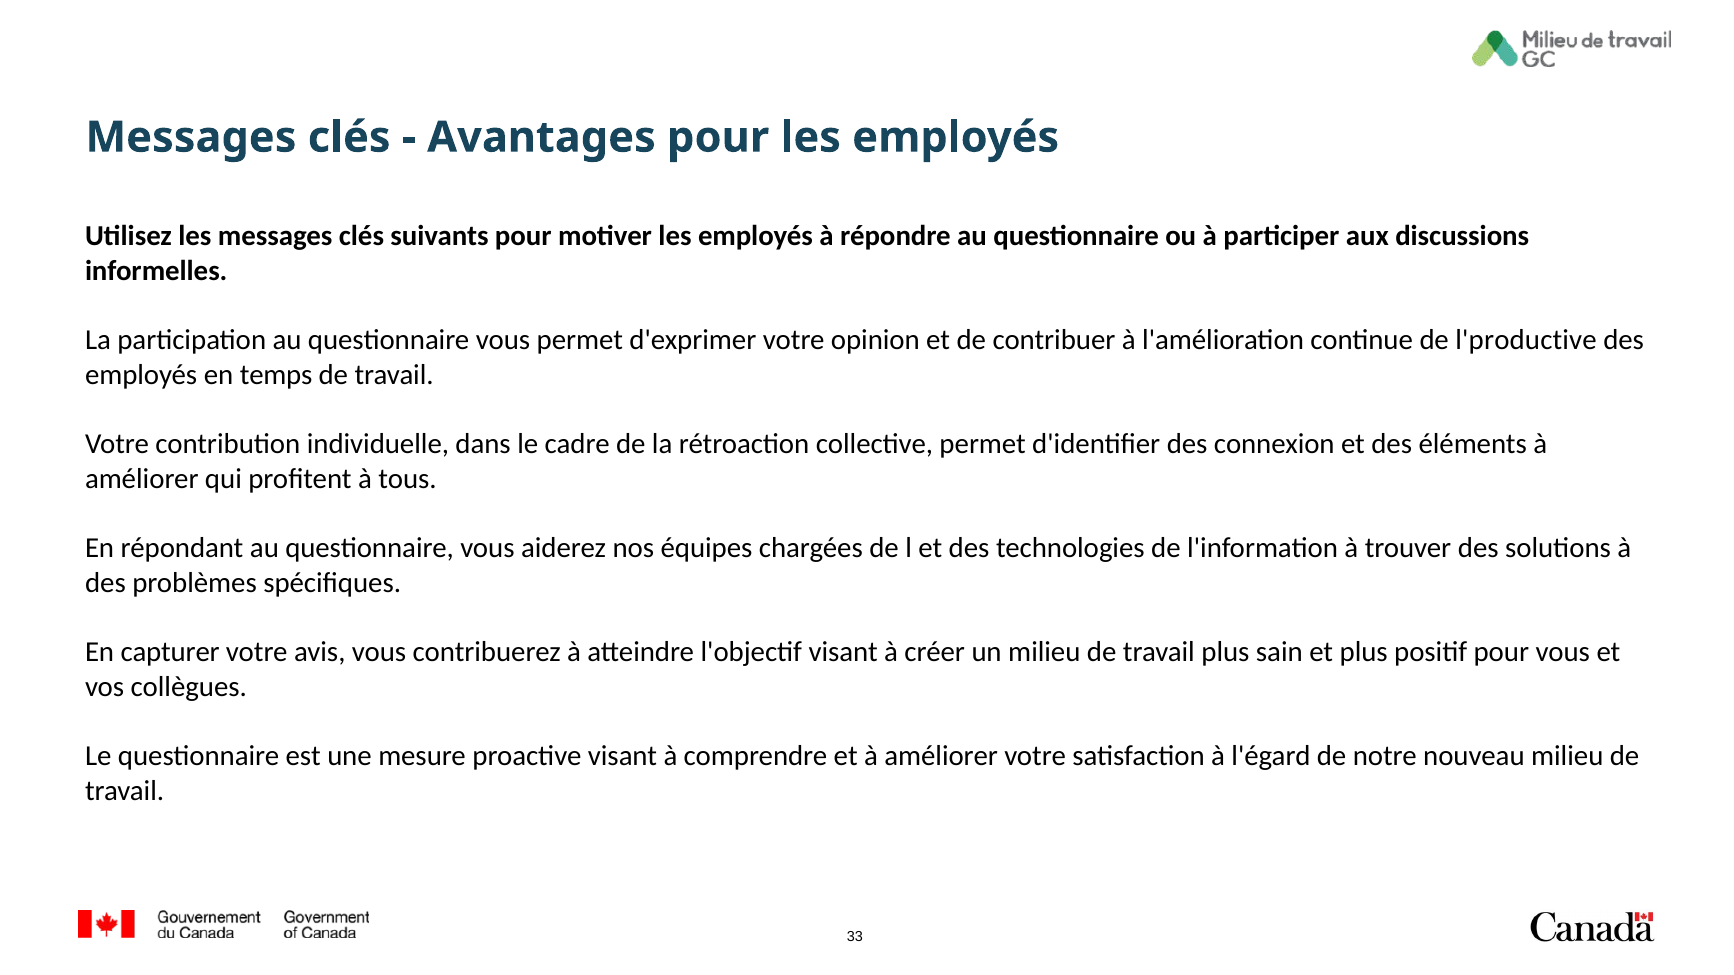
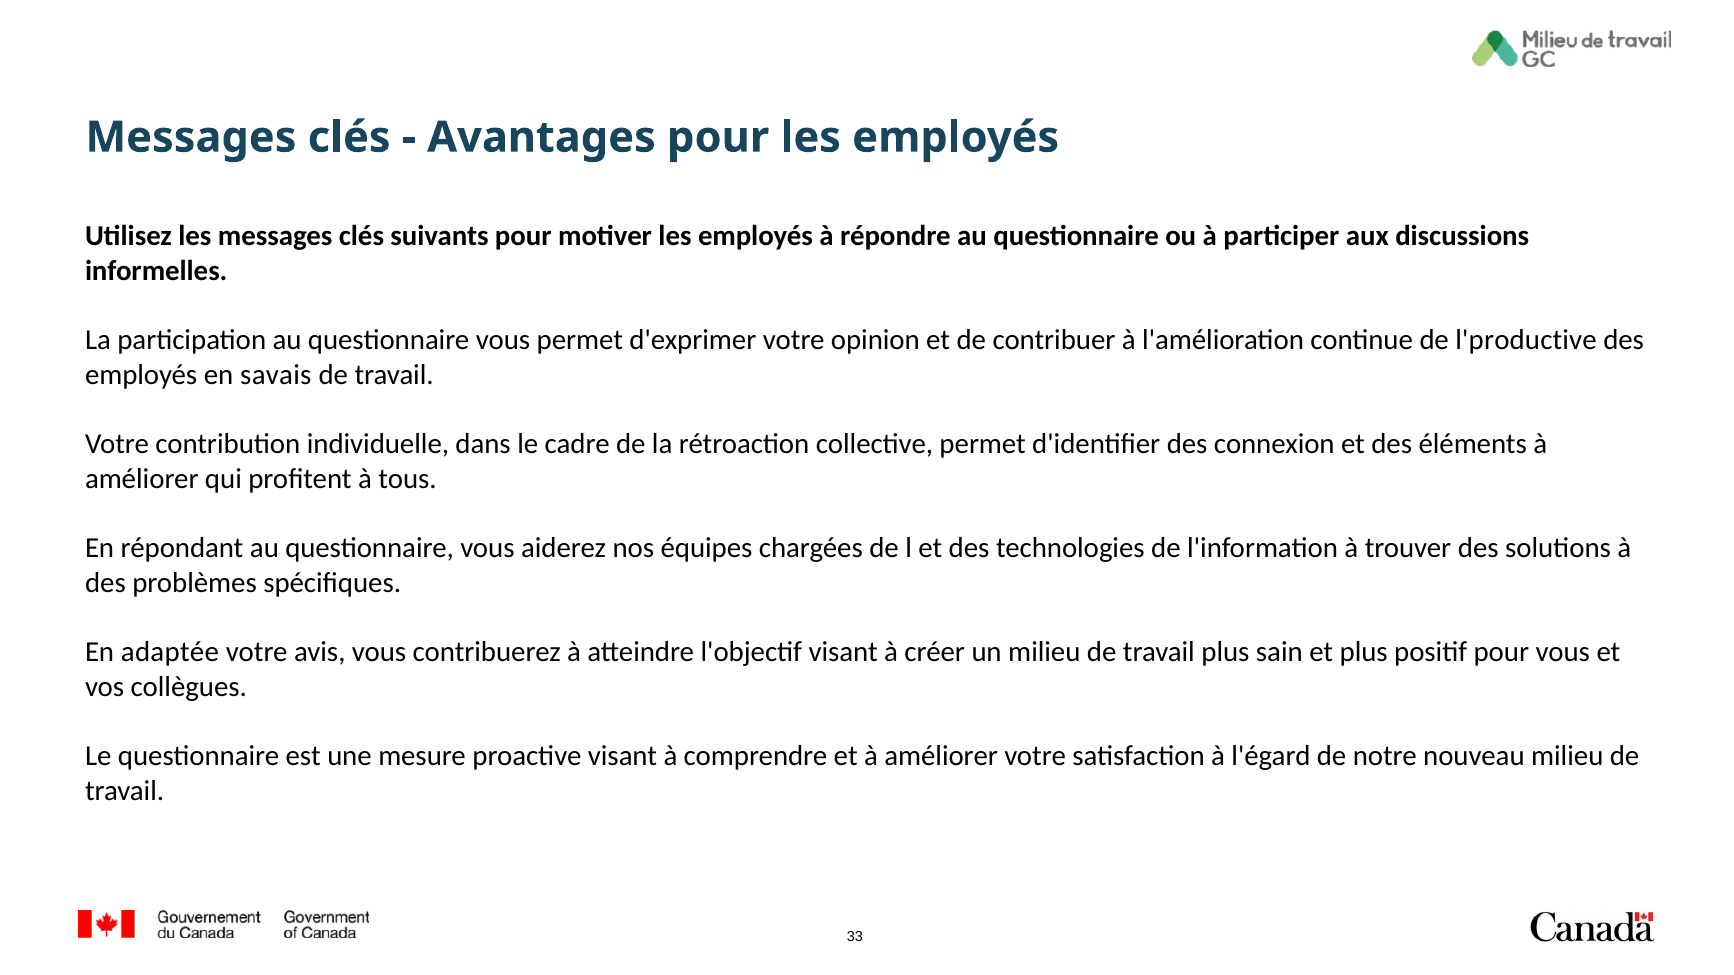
temps: temps -> savais
capturer: capturer -> adaptée
